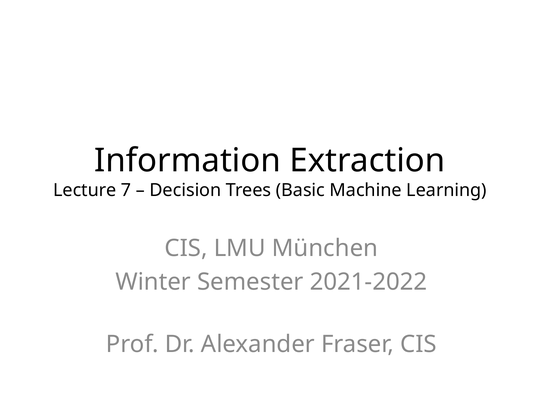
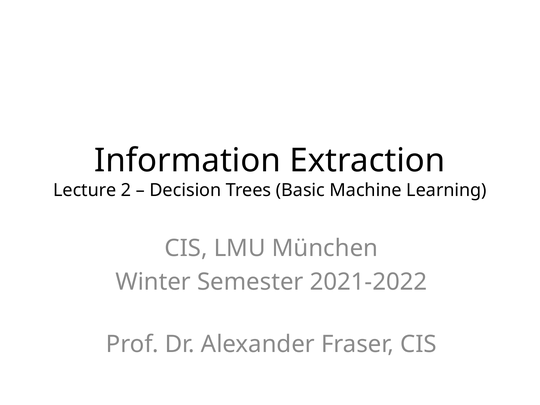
7: 7 -> 2
